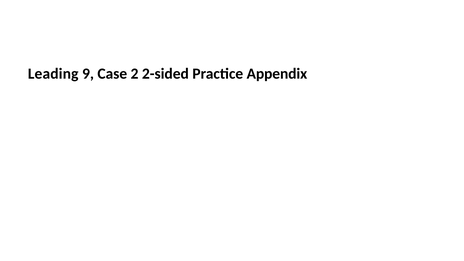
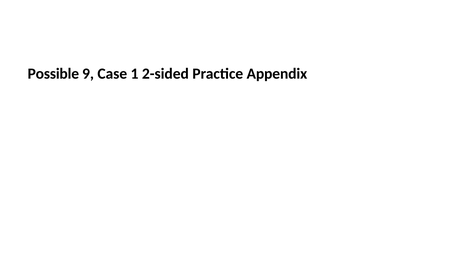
Leading: Leading -> Possible
2: 2 -> 1
